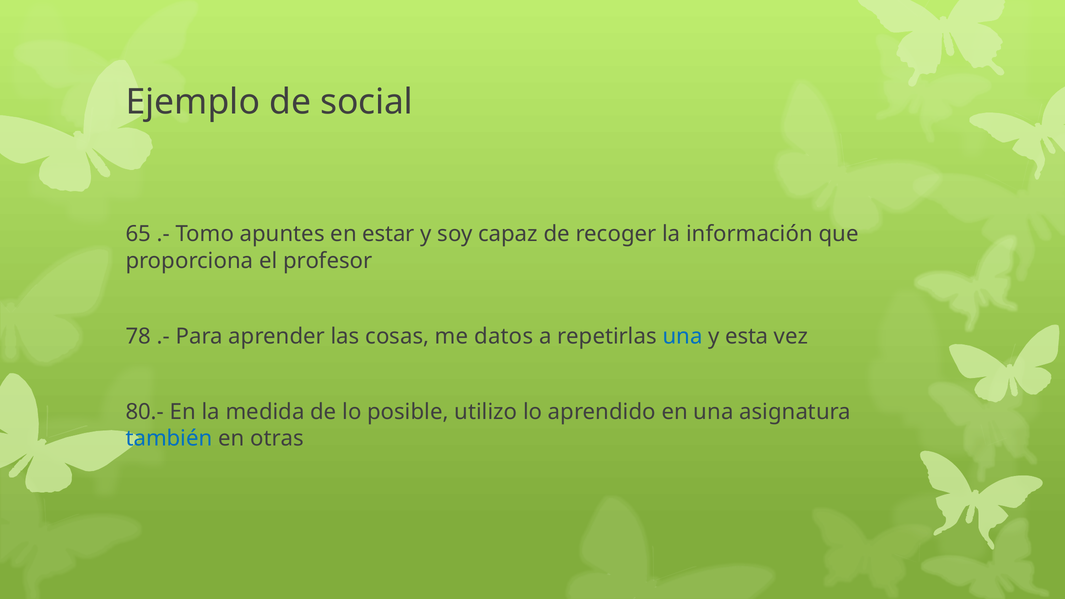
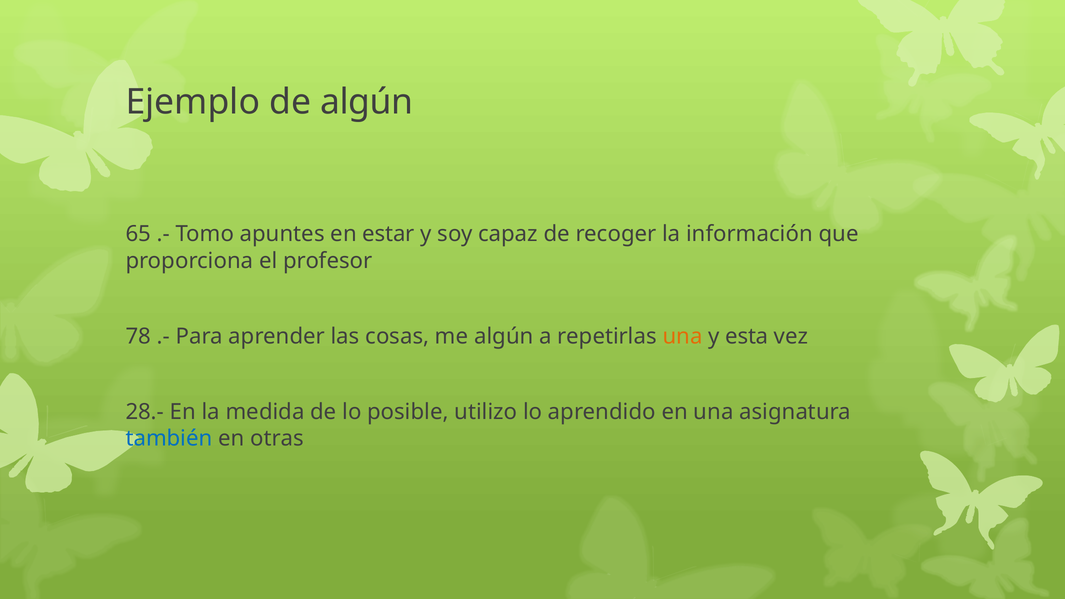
de social: social -> algún
me datos: datos -> algún
una at (683, 336) colour: blue -> orange
80.-: 80.- -> 28.-
